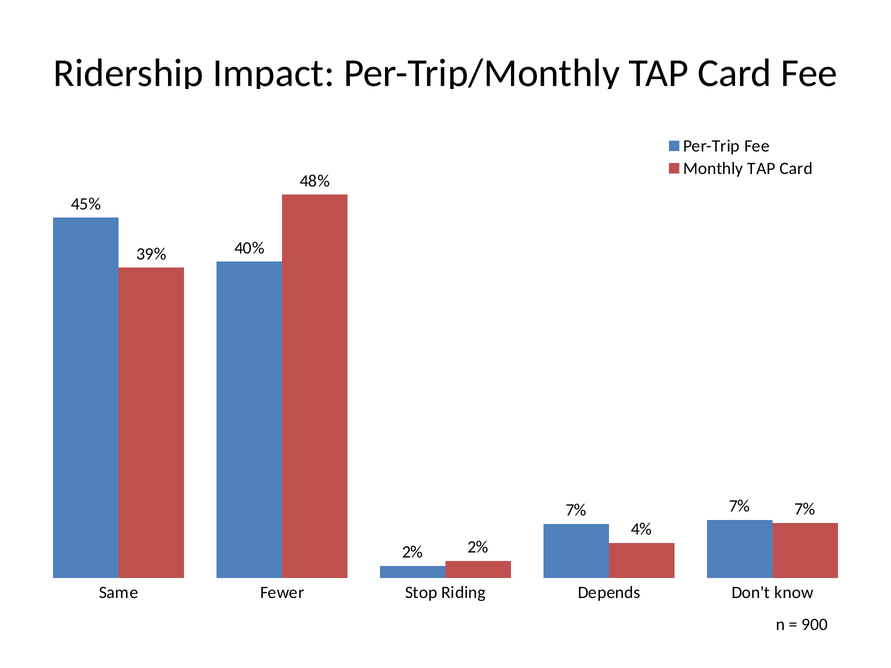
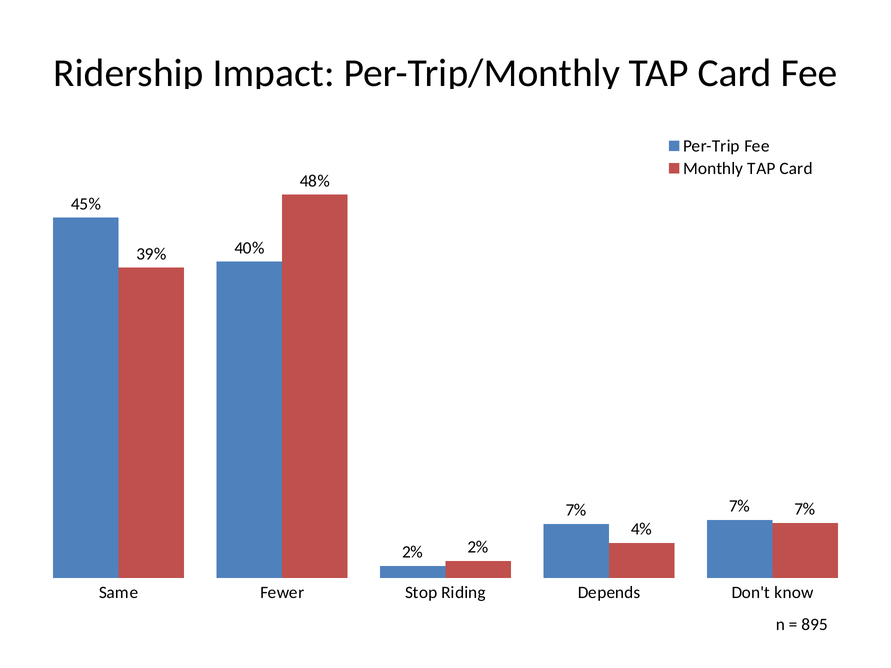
900: 900 -> 895
